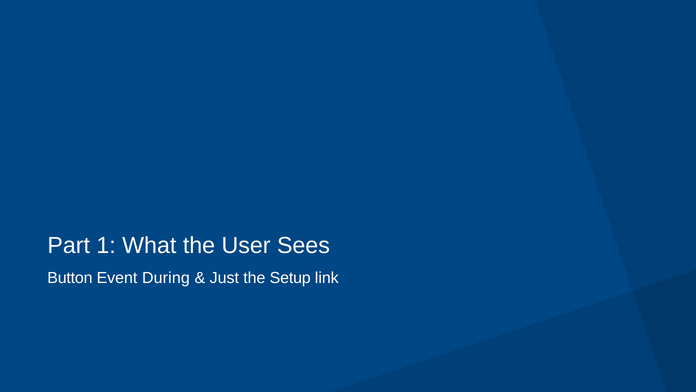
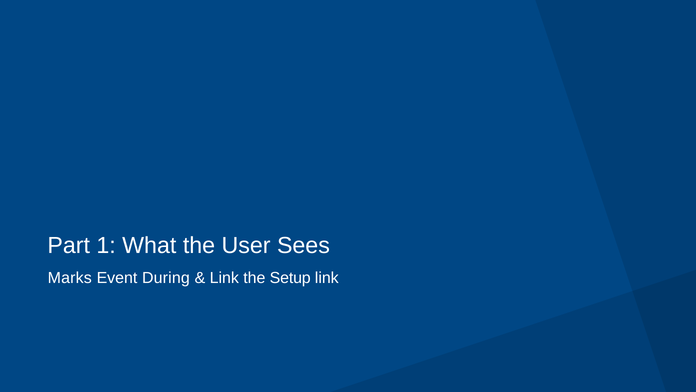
Button: Button -> Marks
Just at (224, 278): Just -> Link
